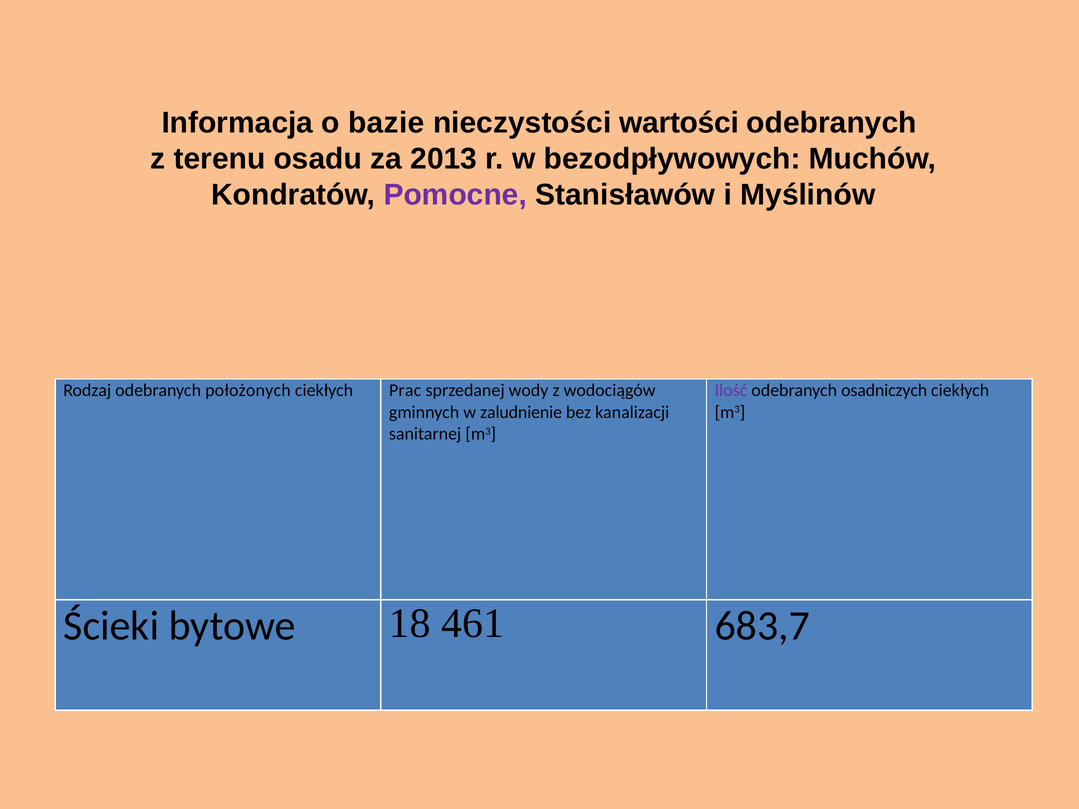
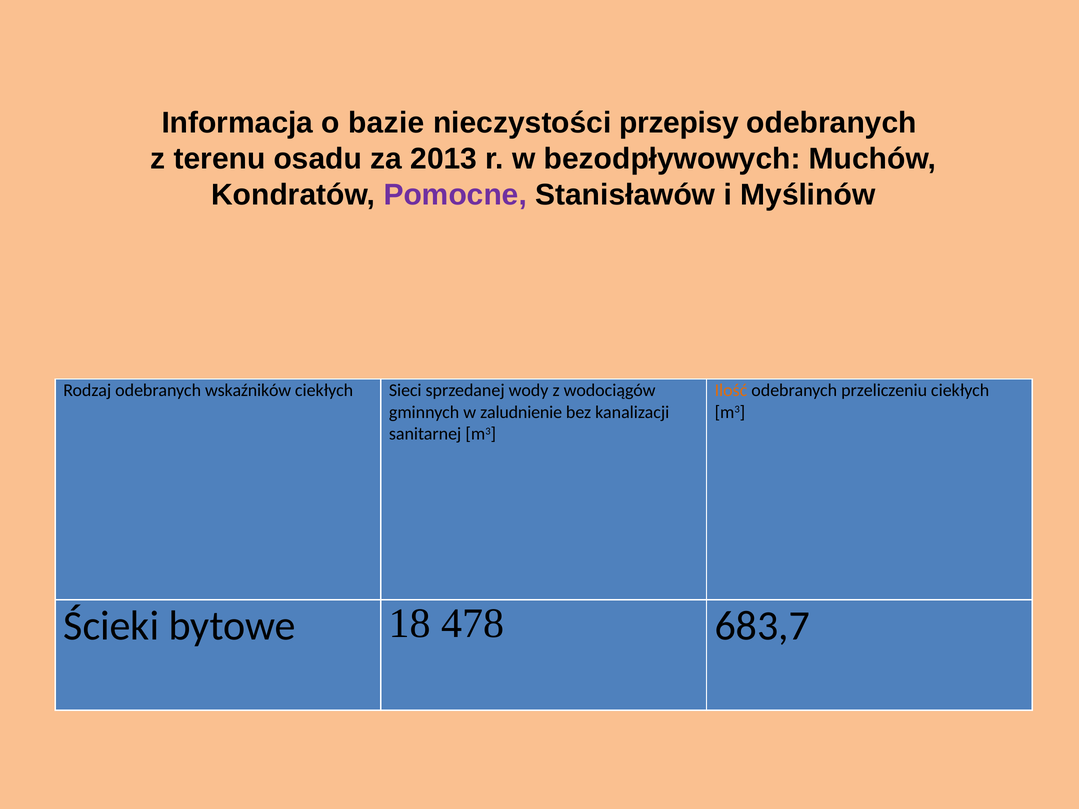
wartości: wartości -> przepisy
położonych: położonych -> wskaźników
Prac: Prac -> Sieci
Ilość colour: purple -> orange
osadniczych: osadniczych -> przeliczeniu
461: 461 -> 478
